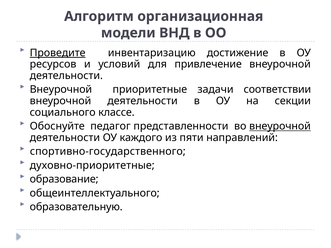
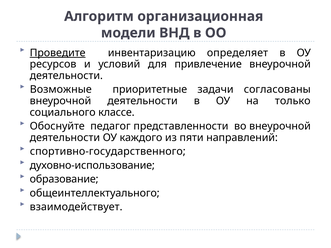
достижение: достижение -> определяет
Внеурочной at (61, 90): Внеурочной -> Возможные
соответствии: соответствии -> согласованы
секции: секции -> только
внеурочной at (280, 126) underline: present -> none
духовно-приоритетные: духовно-приоритетные -> духовно-использование
образовательную: образовательную -> взаимодействует
